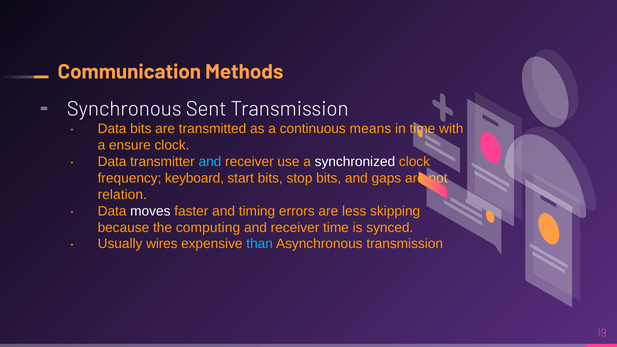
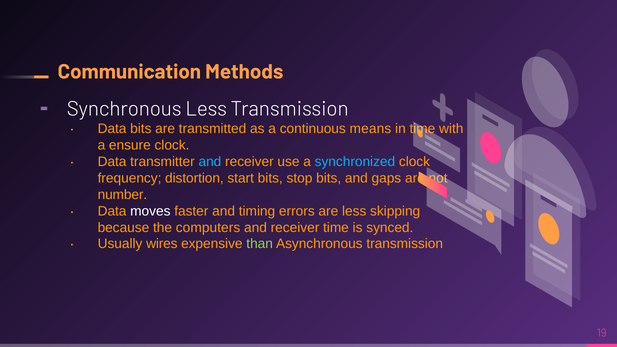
Synchronous Sent: Sent -> Less
synchronized colour: white -> light blue
keyboard: keyboard -> distortion
relation: relation -> number
computing: computing -> computers
than colour: light blue -> light green
